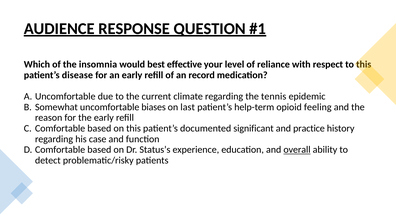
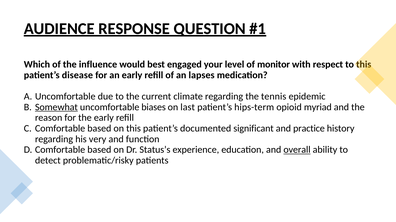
insomnia: insomnia -> influence
effective: effective -> engaged
reliance: reliance -> monitor
record: record -> lapses
Somewhat underline: none -> present
help-term: help-term -> hips-term
feeling: feeling -> myriad
case: case -> very
